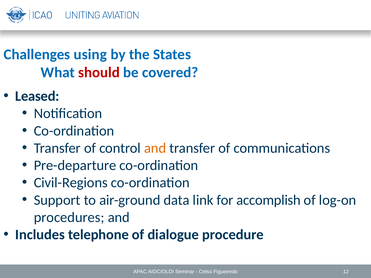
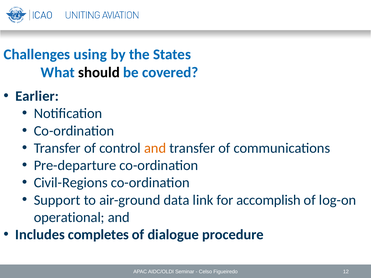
should colour: red -> black
Leased: Leased -> Earlier
procedures: procedures -> operational
telephone: telephone -> completes
